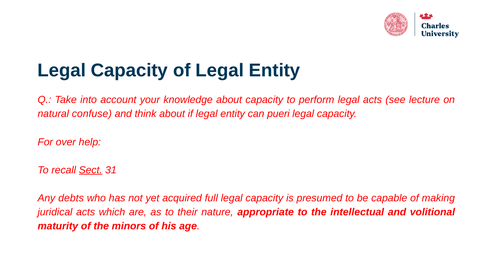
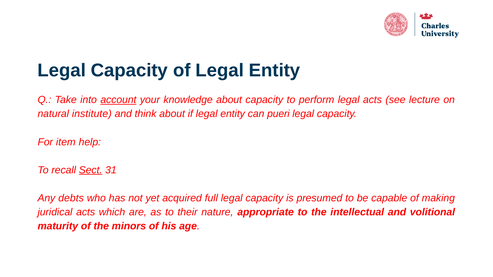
account underline: none -> present
confuse: confuse -> institute
over: over -> item
